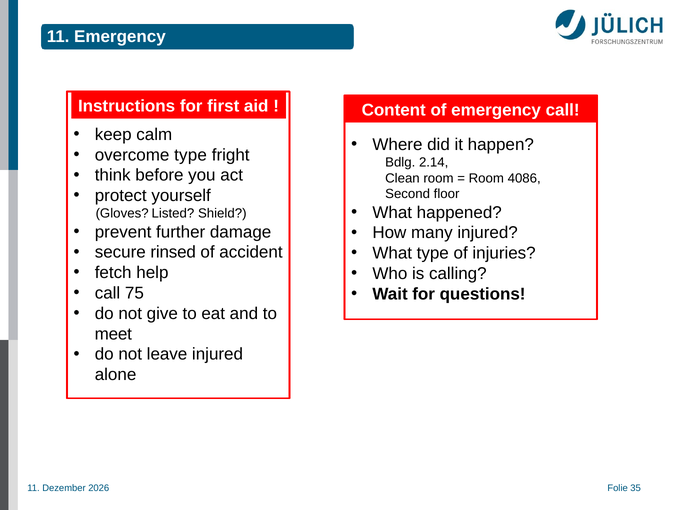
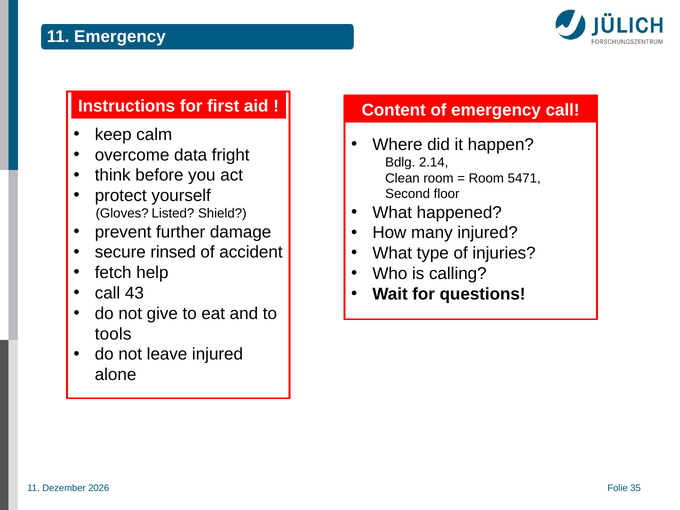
overcome type: type -> data
4086: 4086 -> 5471
75: 75 -> 43
meet: meet -> tools
